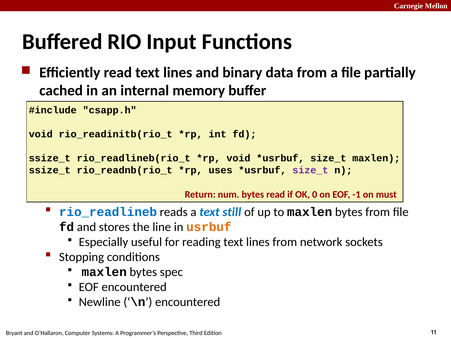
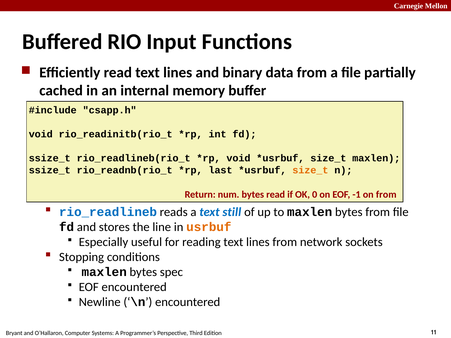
uses: uses -> last
size_t at (310, 170) colour: purple -> orange
on must: must -> from
